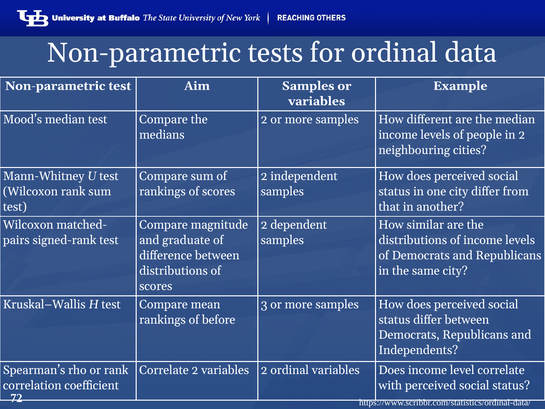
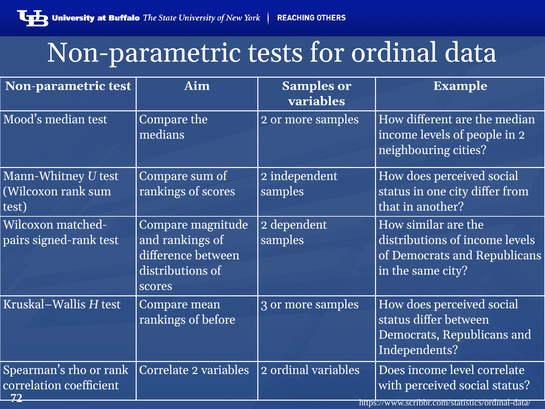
and graduate: graduate -> rankings
